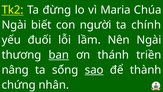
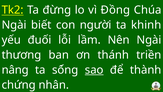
Maria: Maria -> Đồng
chính: chính -> khinh
ban underline: present -> none
